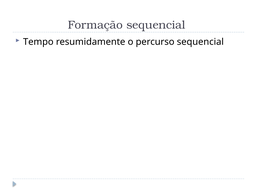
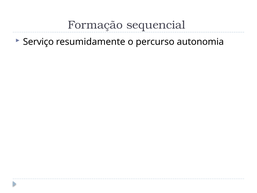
Tempo: Tempo -> Serviço
percurso sequencial: sequencial -> autonomia
